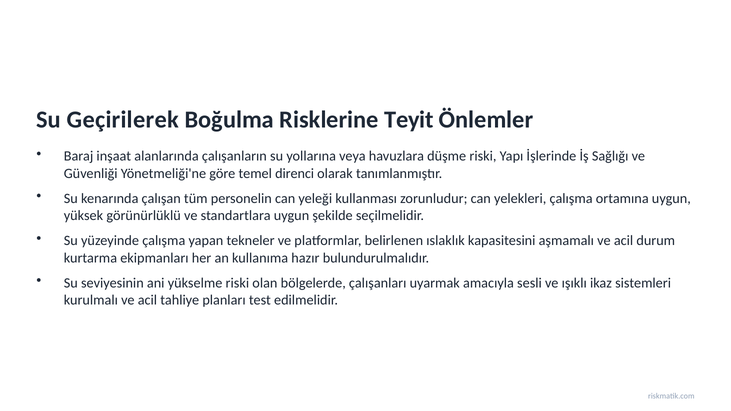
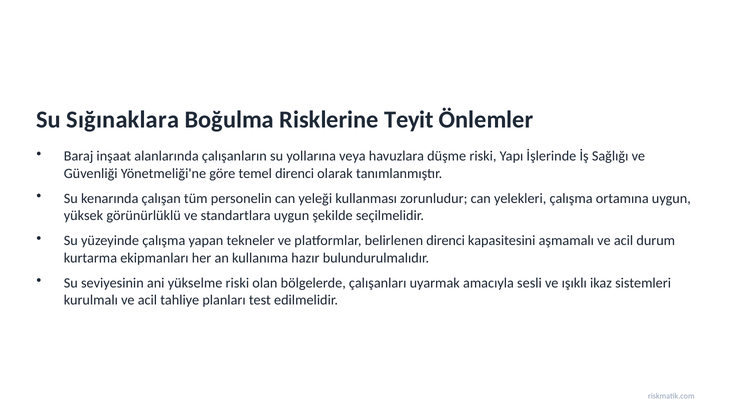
Geçirilerek: Geçirilerek -> Sığınaklara
belirlenen ıslaklık: ıslaklık -> direnci
